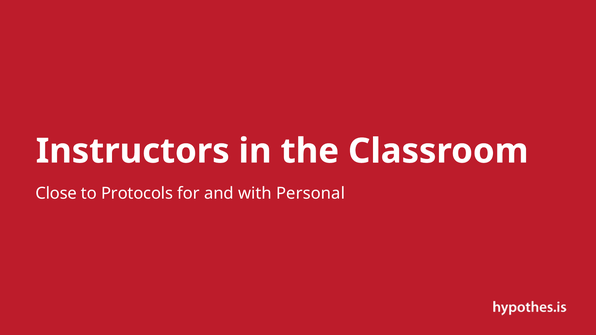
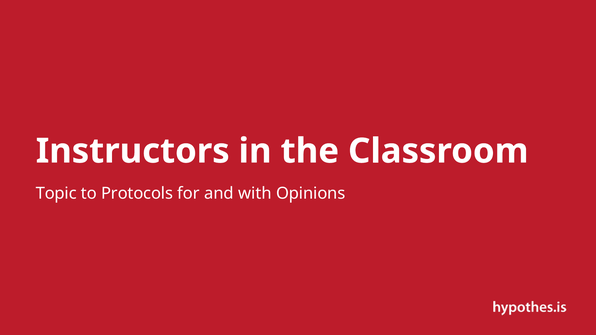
Close: Close -> Topic
Personal: Personal -> Opinions
